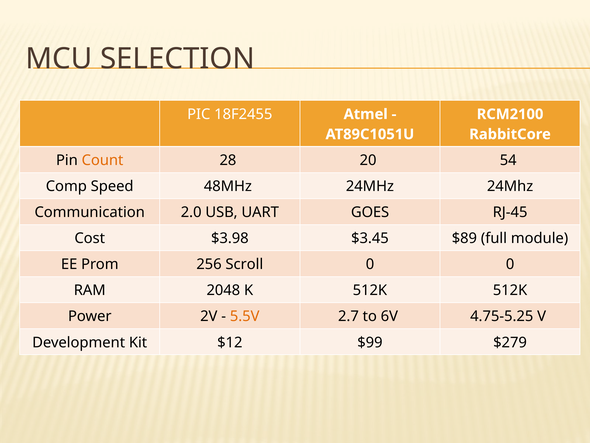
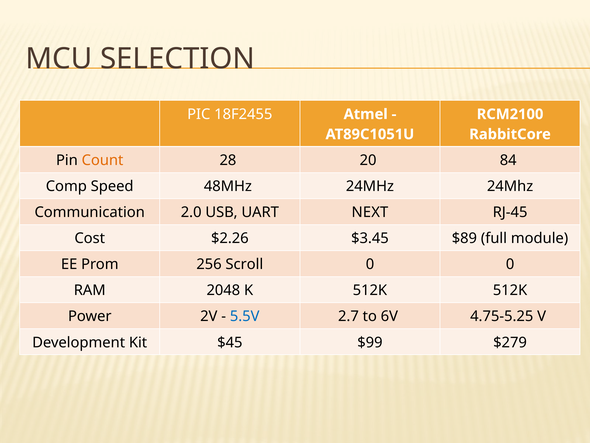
54: 54 -> 84
GOES: GOES -> NEXT
$3.98: $3.98 -> $2.26
5.5V colour: orange -> blue
$12: $12 -> $45
